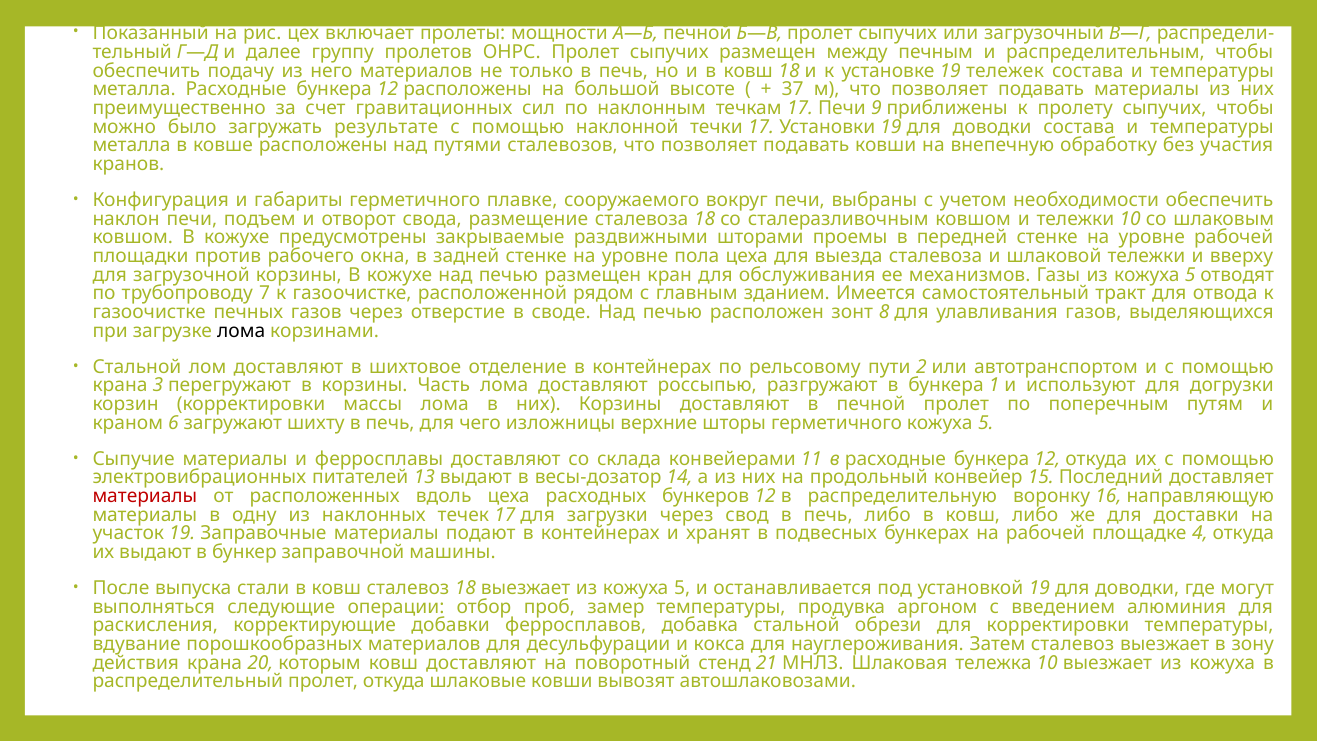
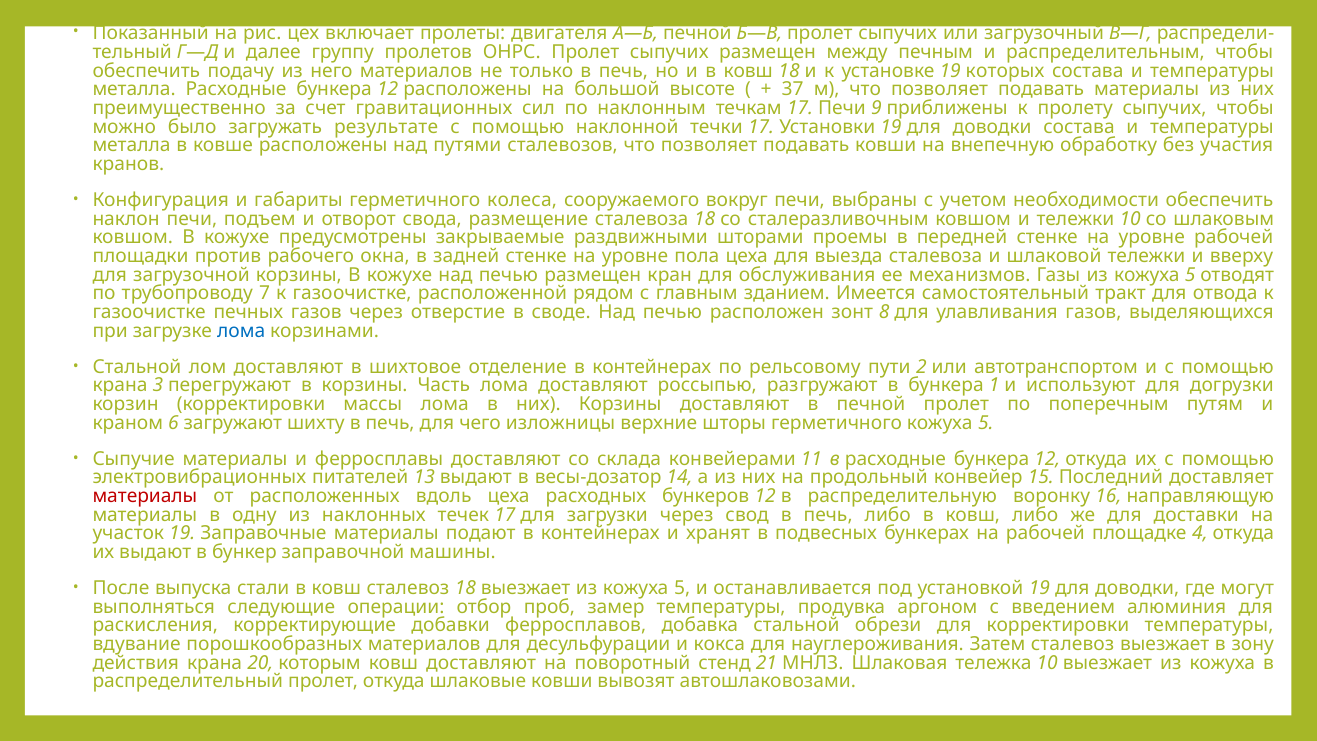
мощности: мощности -> двигателя
тележек: тележек -> которых
плавке: плавке -> колеса
лома at (241, 331) colour: black -> blue
